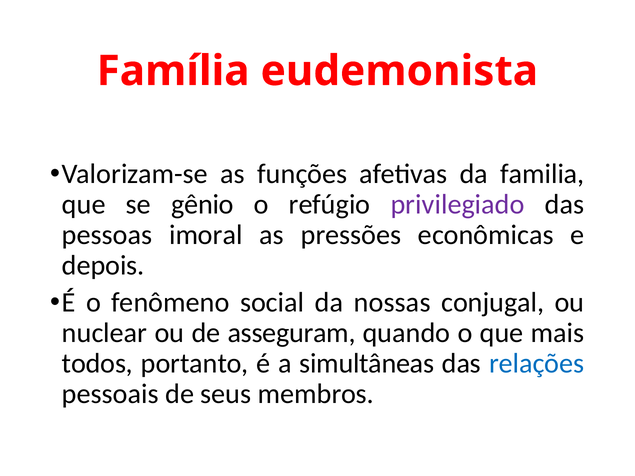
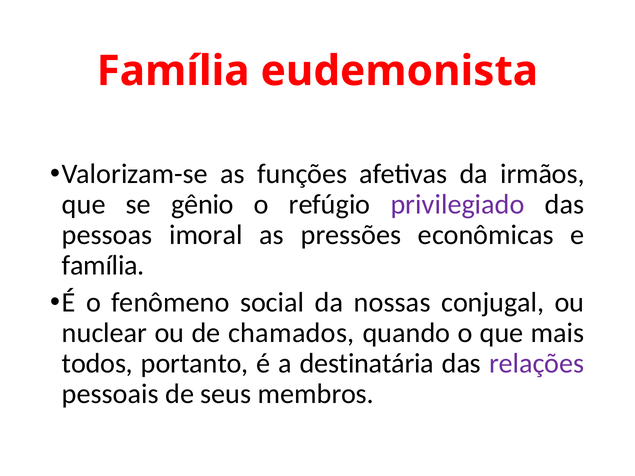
familia: familia -> irmãos
depois at (103, 265): depois -> família
asseguram: asseguram -> chamados
simultâneas: simultâneas -> destinatária
relações colour: blue -> purple
